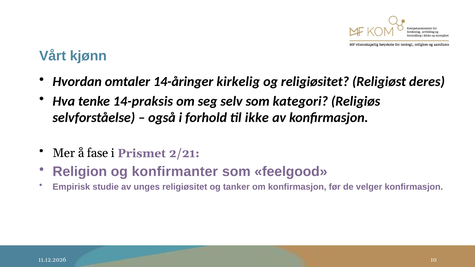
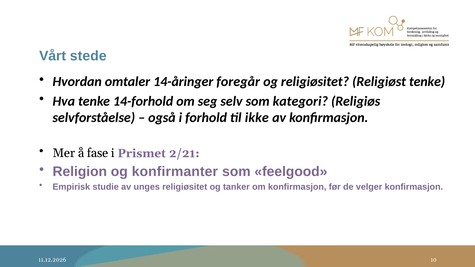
kjønn: kjønn -> stede
kirkelig: kirkelig -> foregår
Religiøst deres: deres -> tenke
14-praksis: 14-praksis -> 14-forhold
